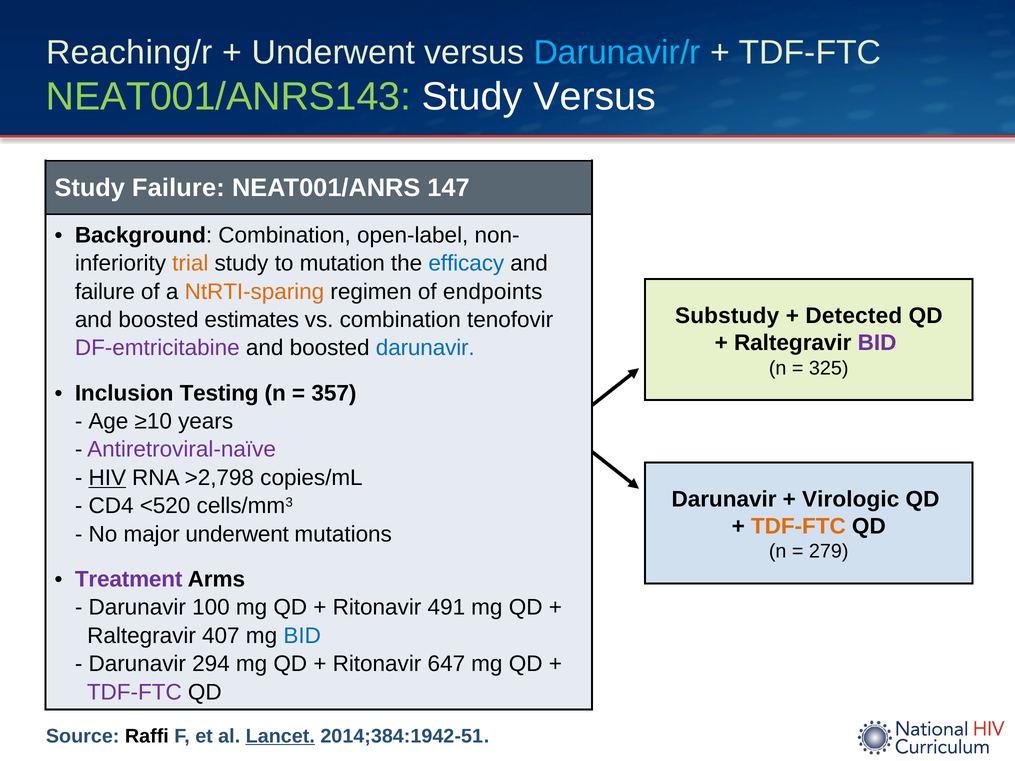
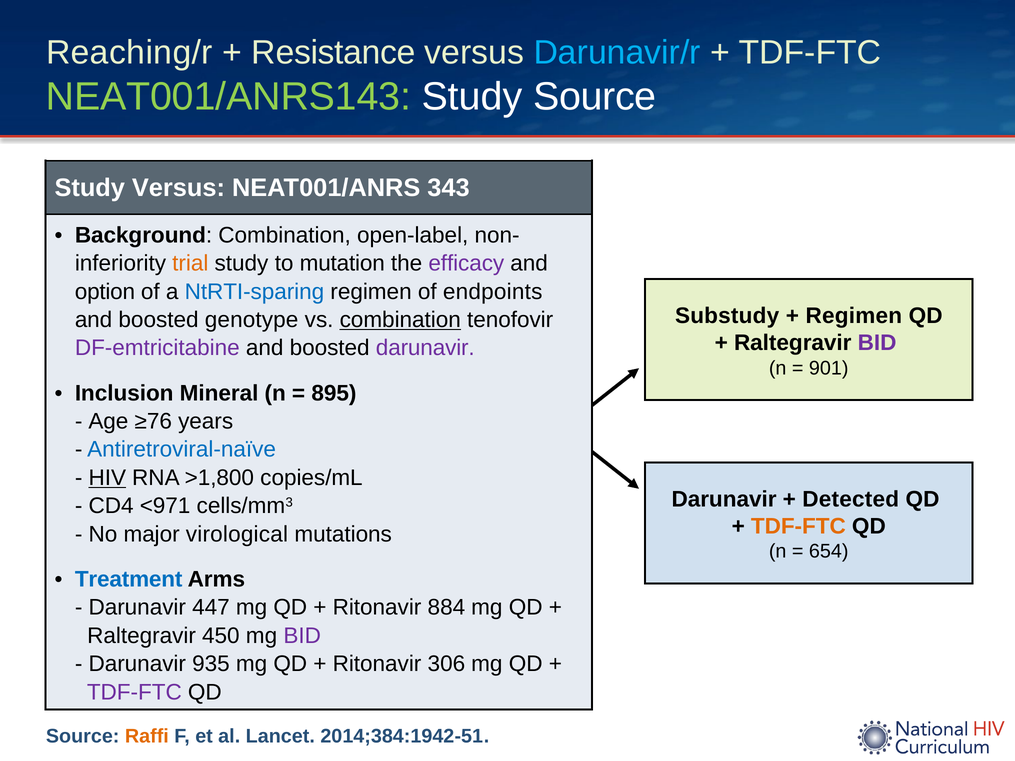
Underwent at (333, 52): Underwent -> Resistance
Study Versus: Versus -> Source
Study Failure: Failure -> Versus
147: 147 -> 343
efficacy colour: blue -> purple
failure at (105, 292): failure -> option
NtRTI-sparing colour: orange -> blue
Detected at (854, 316): Detected -> Regimen
estimates: estimates -> genotype
combination at (400, 320) underline: none -> present
darunavir at (425, 348) colour: blue -> purple
325: 325 -> 901
Testing: Testing -> Mineral
357: 357 -> 895
≥10: ≥10 -> ≥76
Antiretroviral-naïve colour: purple -> blue
>2,798: >2,798 -> >1,800
Virologic: Virologic -> Detected
<520: <520 -> <971
major underwent: underwent -> virological
279: 279 -> 654
Treatment colour: purple -> blue
100: 100 -> 447
491: 491 -> 884
407: 407 -> 450
BID at (302, 636) colour: blue -> purple
294: 294 -> 935
647: 647 -> 306
Raffi colour: black -> orange
Lancet underline: present -> none
